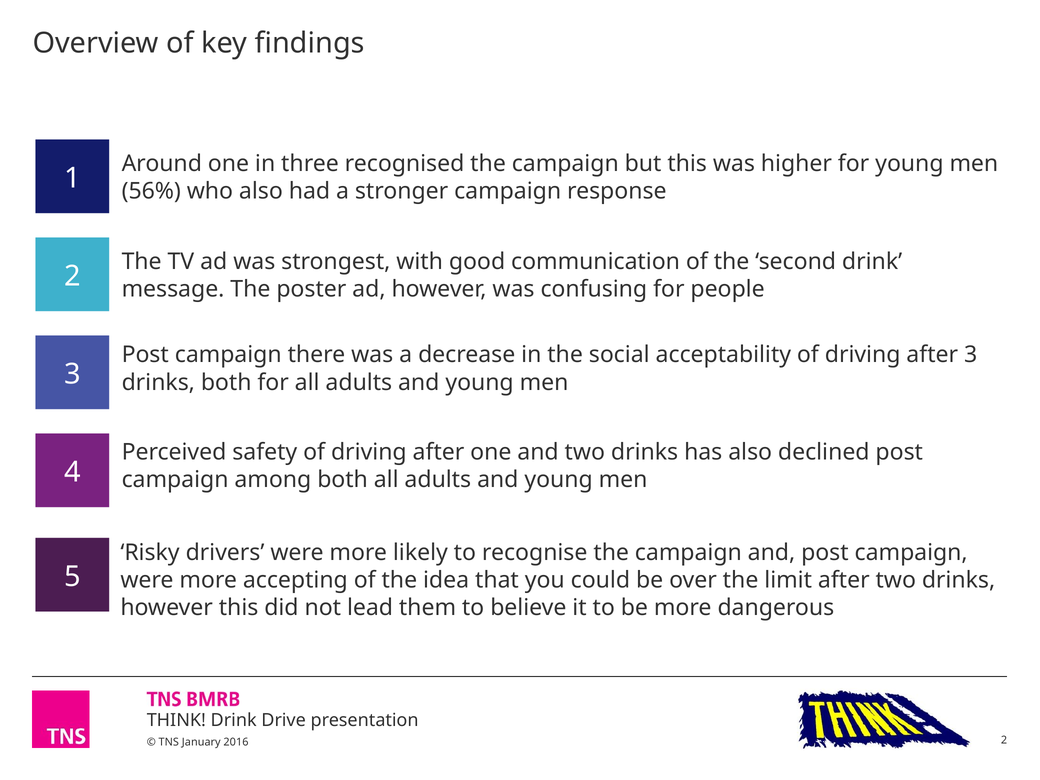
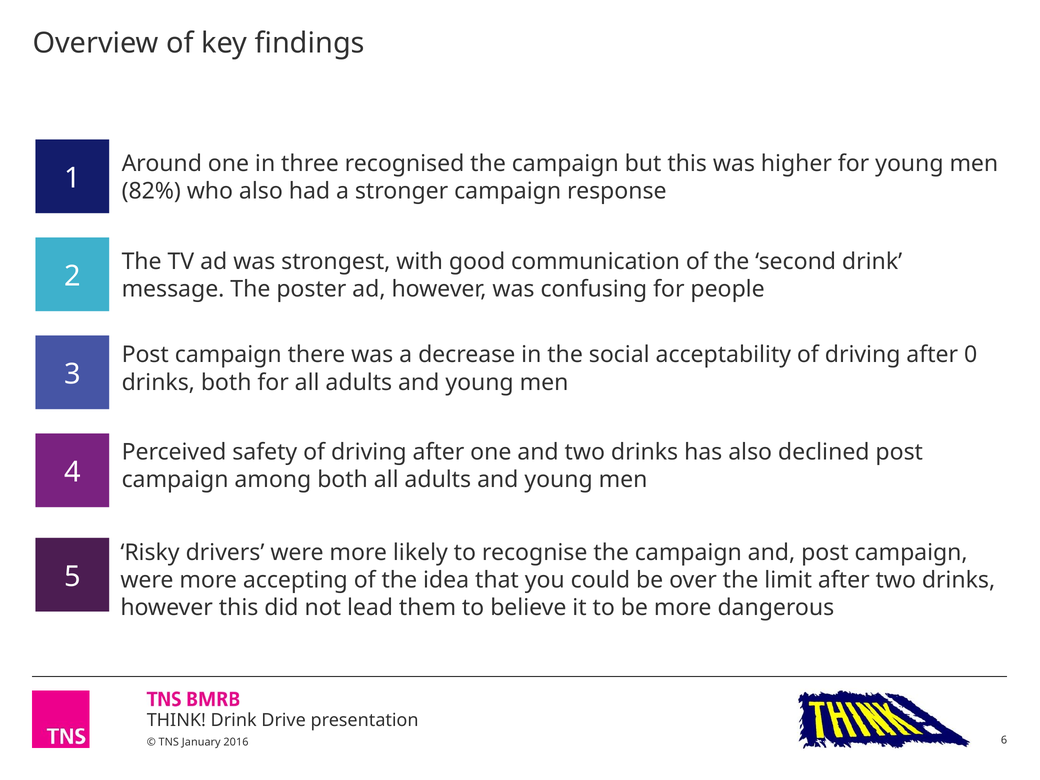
56%: 56% -> 82%
after 3: 3 -> 0
2 at (1004, 740): 2 -> 6
